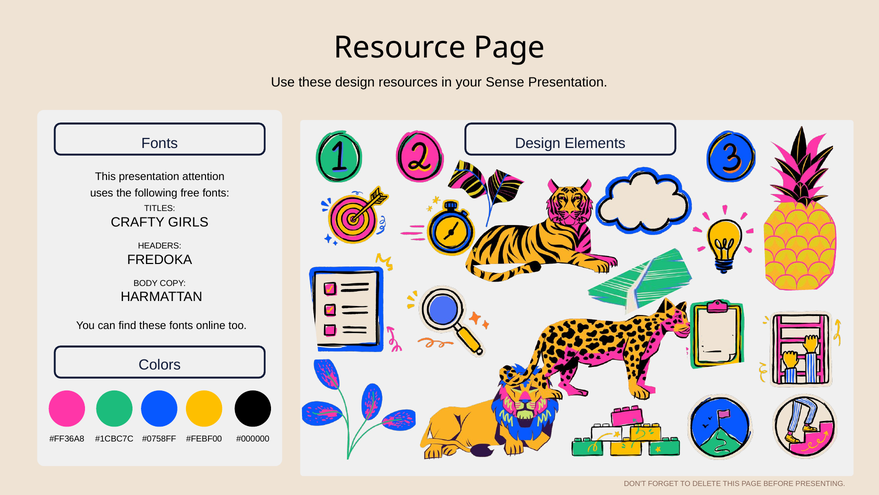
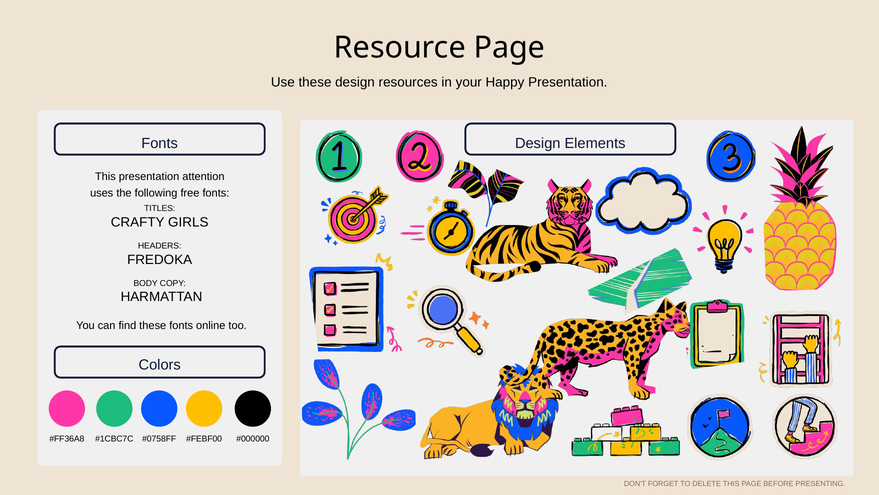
Sense: Sense -> Happy
